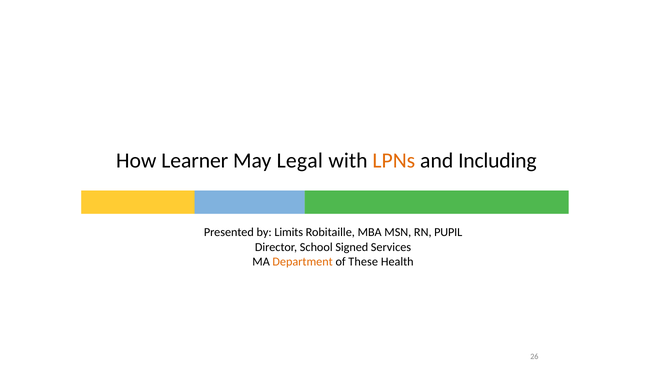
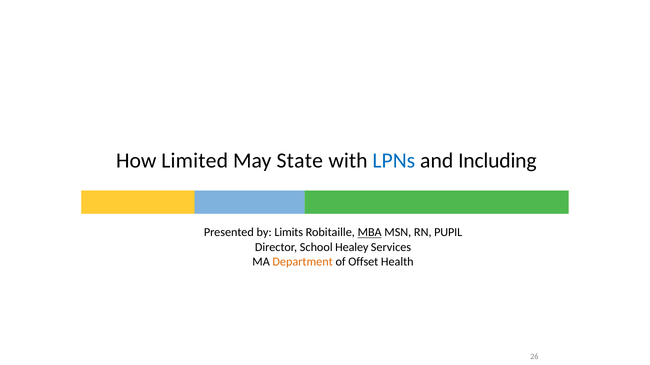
Learner: Learner -> Limited
Legal: Legal -> State
LPNs colour: orange -> blue
MBA underline: none -> present
Signed: Signed -> Healey
These: These -> Offset
